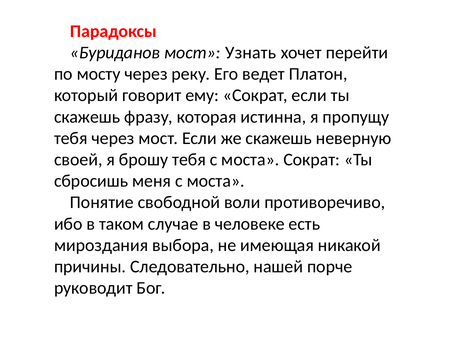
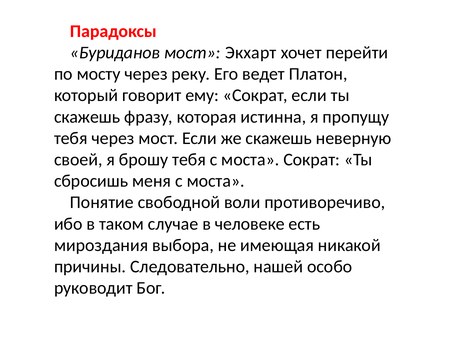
Узнать: Узнать -> Экхарт
порче: порче -> особо
